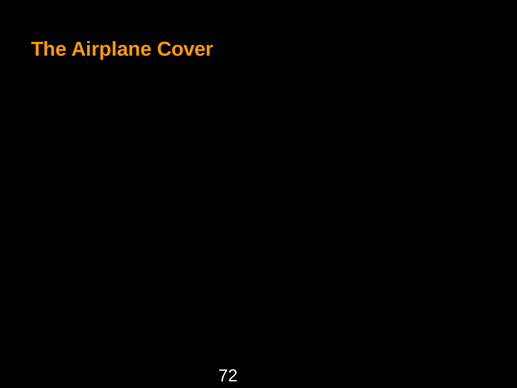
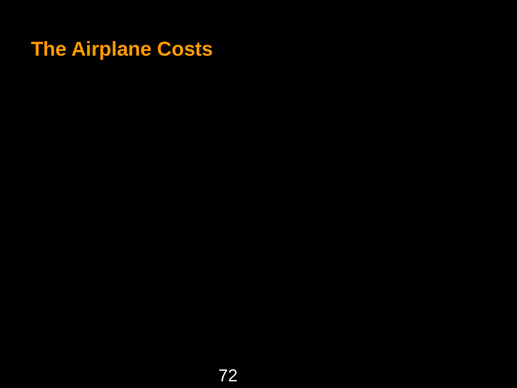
Cover: Cover -> Costs
